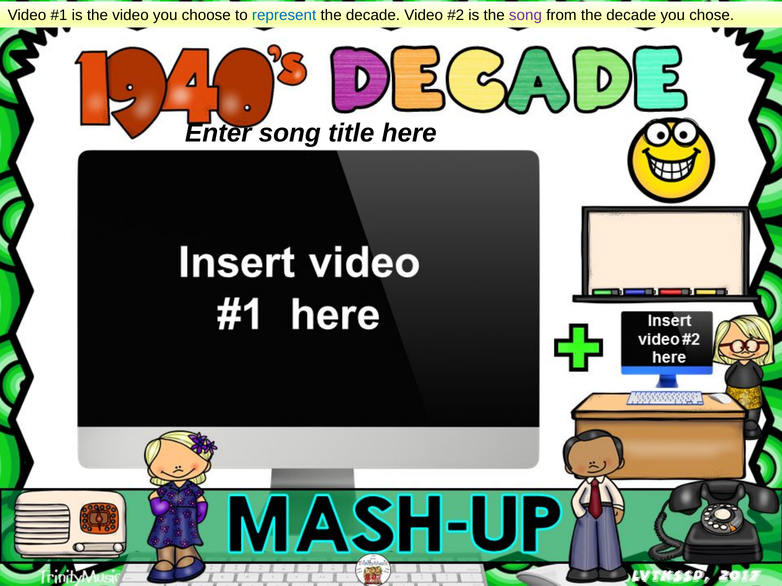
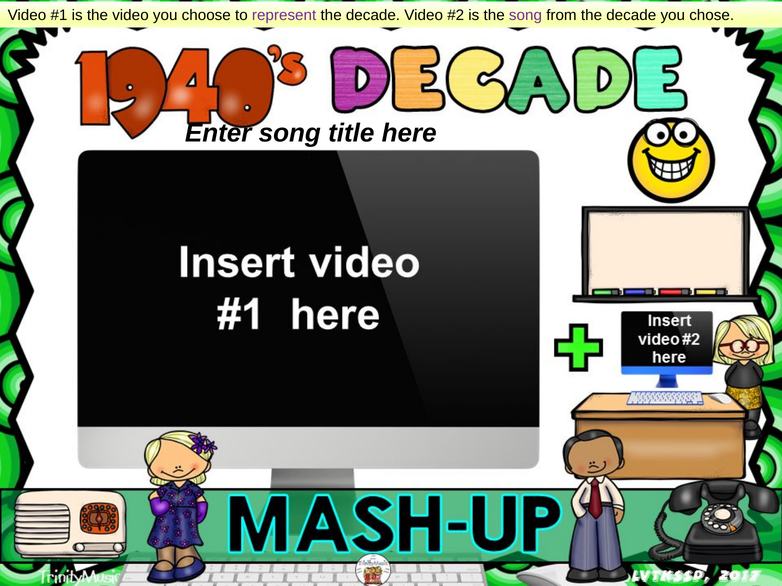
represent colour: blue -> purple
